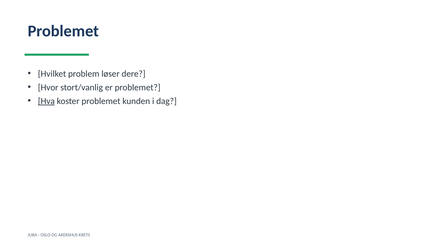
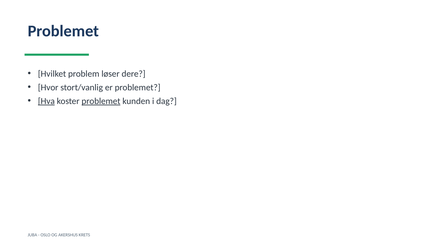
problemet at (101, 101) underline: none -> present
